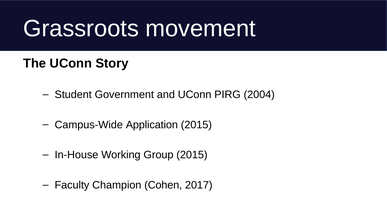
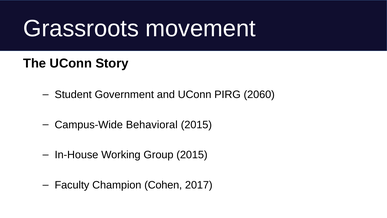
2004: 2004 -> 2060
Application: Application -> Behavioral
